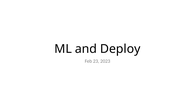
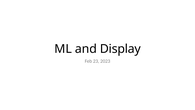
Deploy: Deploy -> Display
